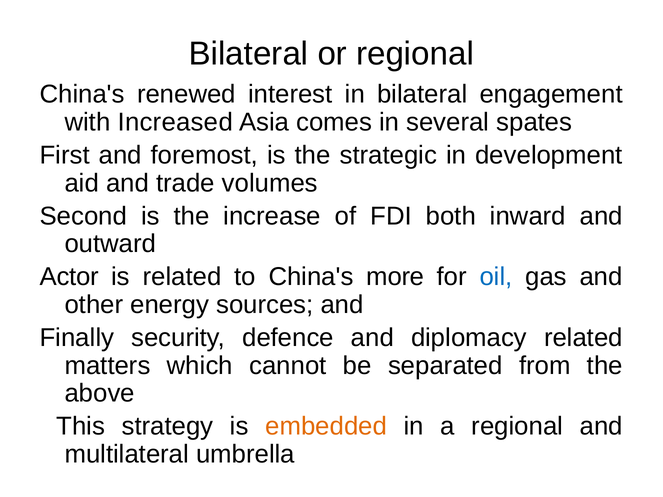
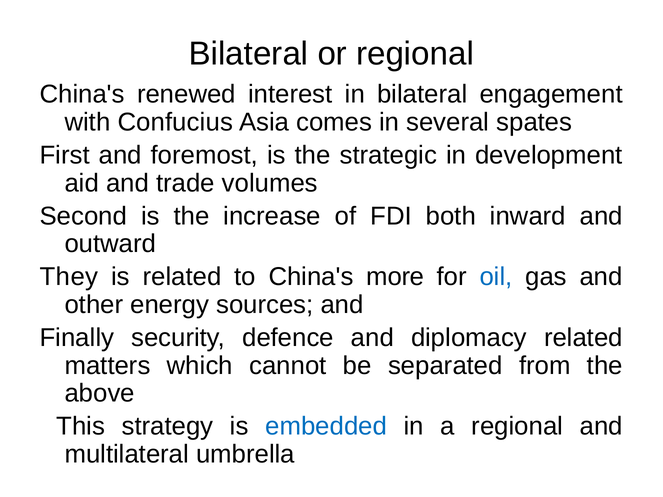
Increased: Increased -> Confucius
Actor: Actor -> They
embedded colour: orange -> blue
